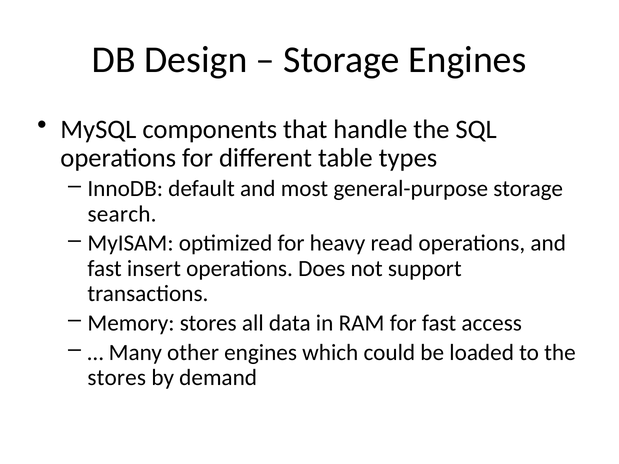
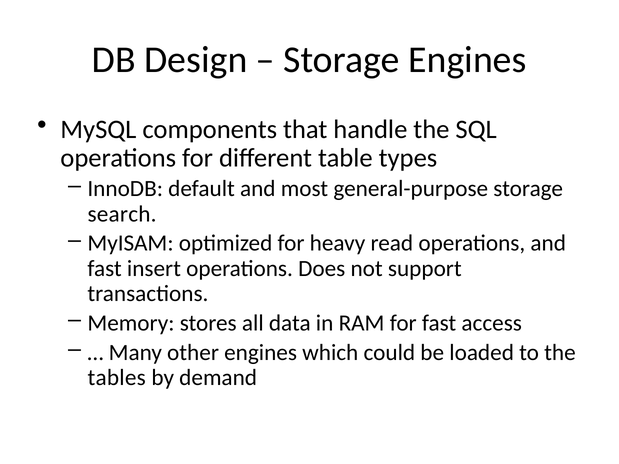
stores at (117, 378): stores -> tables
